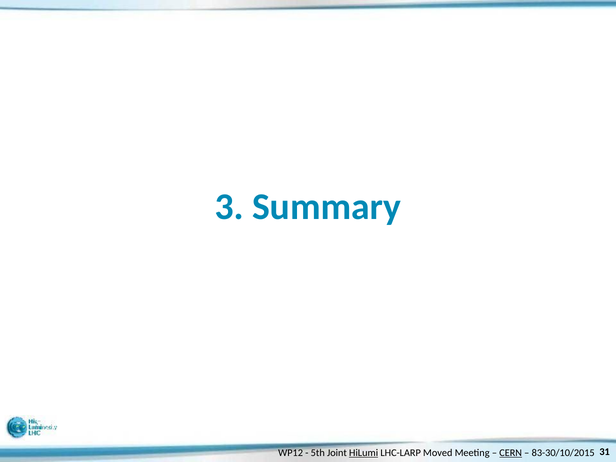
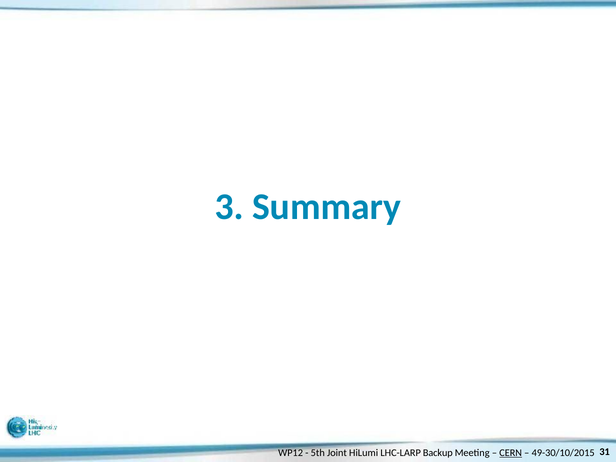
HiLumi underline: present -> none
Moved: Moved -> Backup
83-30/10/2015: 83-30/10/2015 -> 49-30/10/2015
